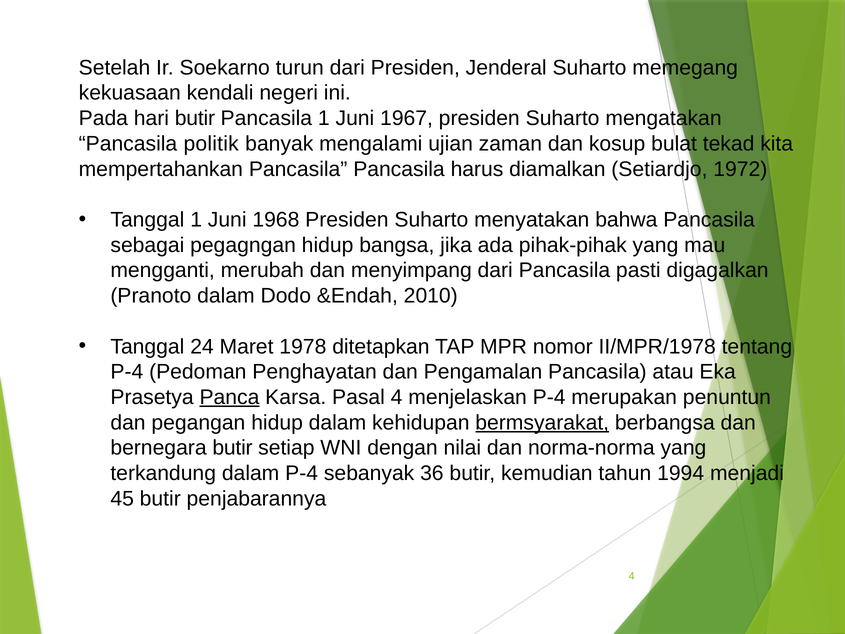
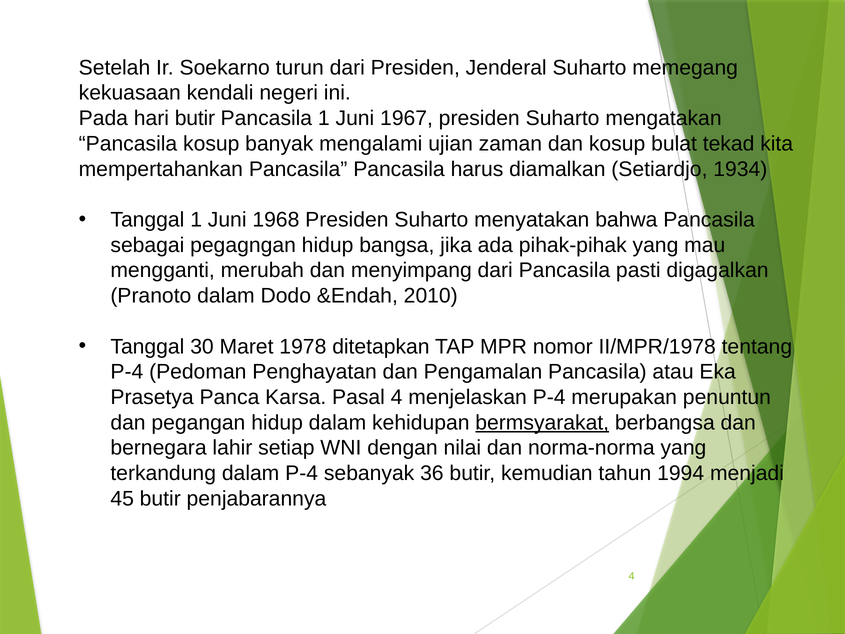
Pancasila politik: politik -> kosup
1972: 1972 -> 1934
24: 24 -> 30
Panca underline: present -> none
bernegara butir: butir -> lahir
